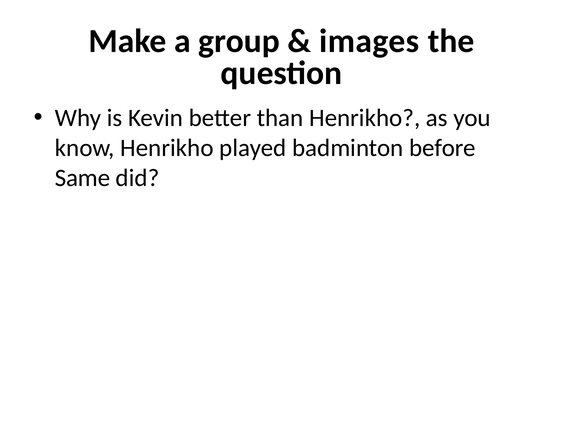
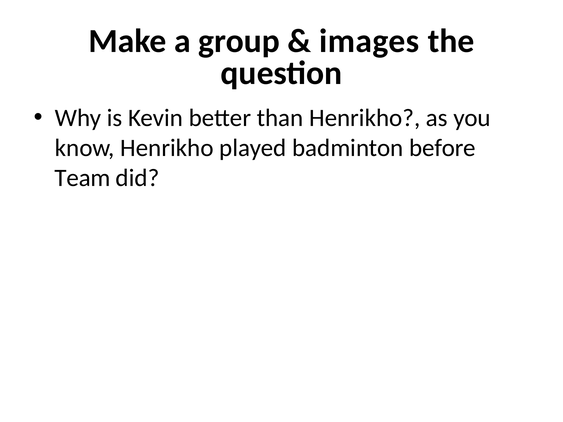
Same: Same -> Team
